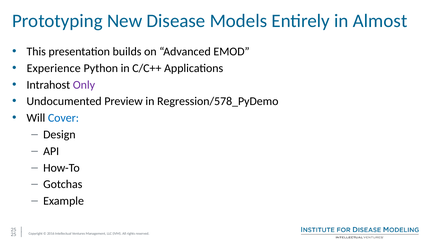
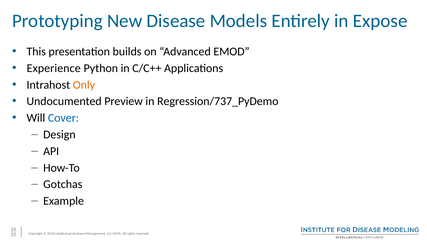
Almost: Almost -> Expose
Only colour: purple -> orange
Regression/578_PyDemo: Regression/578_PyDemo -> Regression/737_PyDemo
